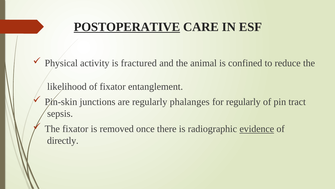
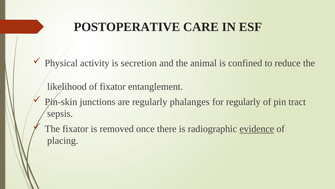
POSTOPERATIVE underline: present -> none
fractured: fractured -> secretion
directly: directly -> placing
